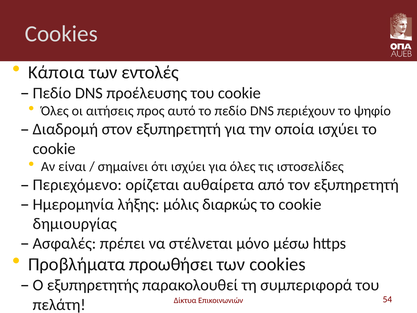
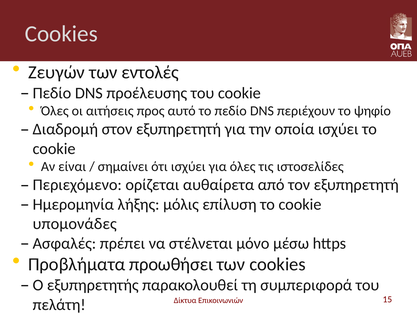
Κάποια: Κάποια -> Ζευγών
διαρκώς: διαρκώς -> επίλυση
δημιουργίας: δημιουργίας -> υπομονάδες
54: 54 -> 15
